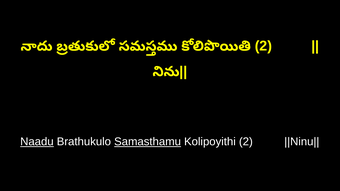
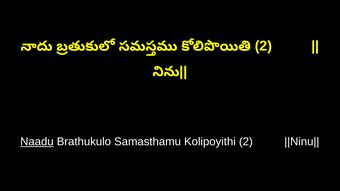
Samasthamu underline: present -> none
